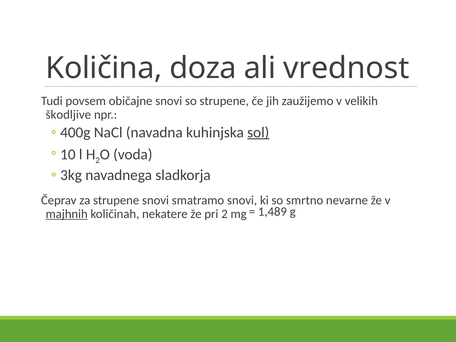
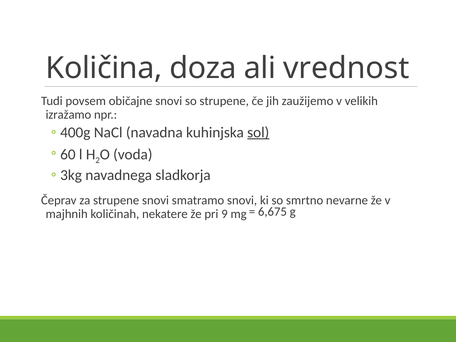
škodljive: škodljive -> izražamo
10: 10 -> 60
majhnih underline: present -> none
pri 2: 2 -> 9
1,489: 1,489 -> 6,675
